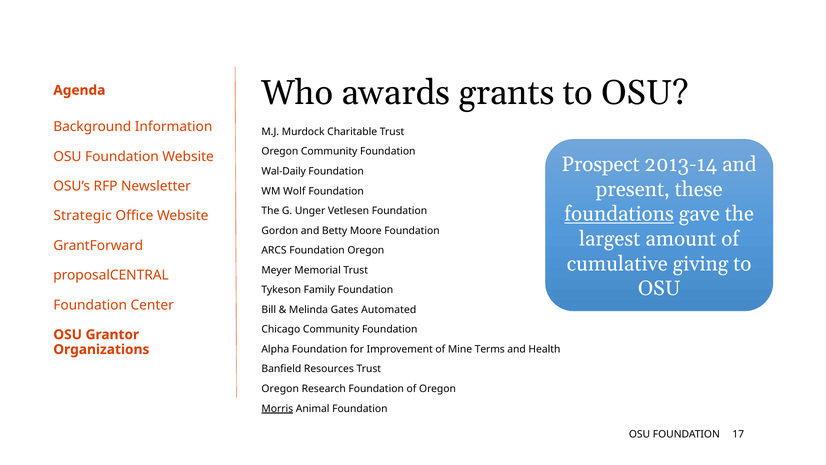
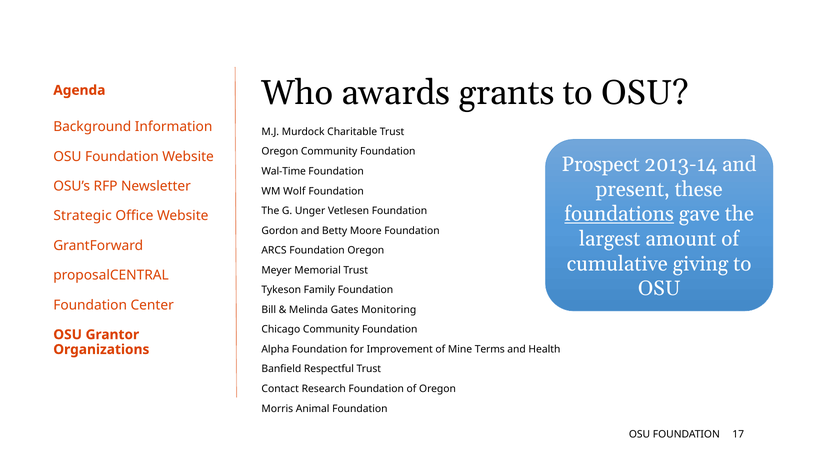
Wal-Daily: Wal-Daily -> Wal-Time
Automated: Automated -> Monitoring
Resources: Resources -> Respectful
Oregon at (280, 389): Oregon -> Contact
Morris underline: present -> none
